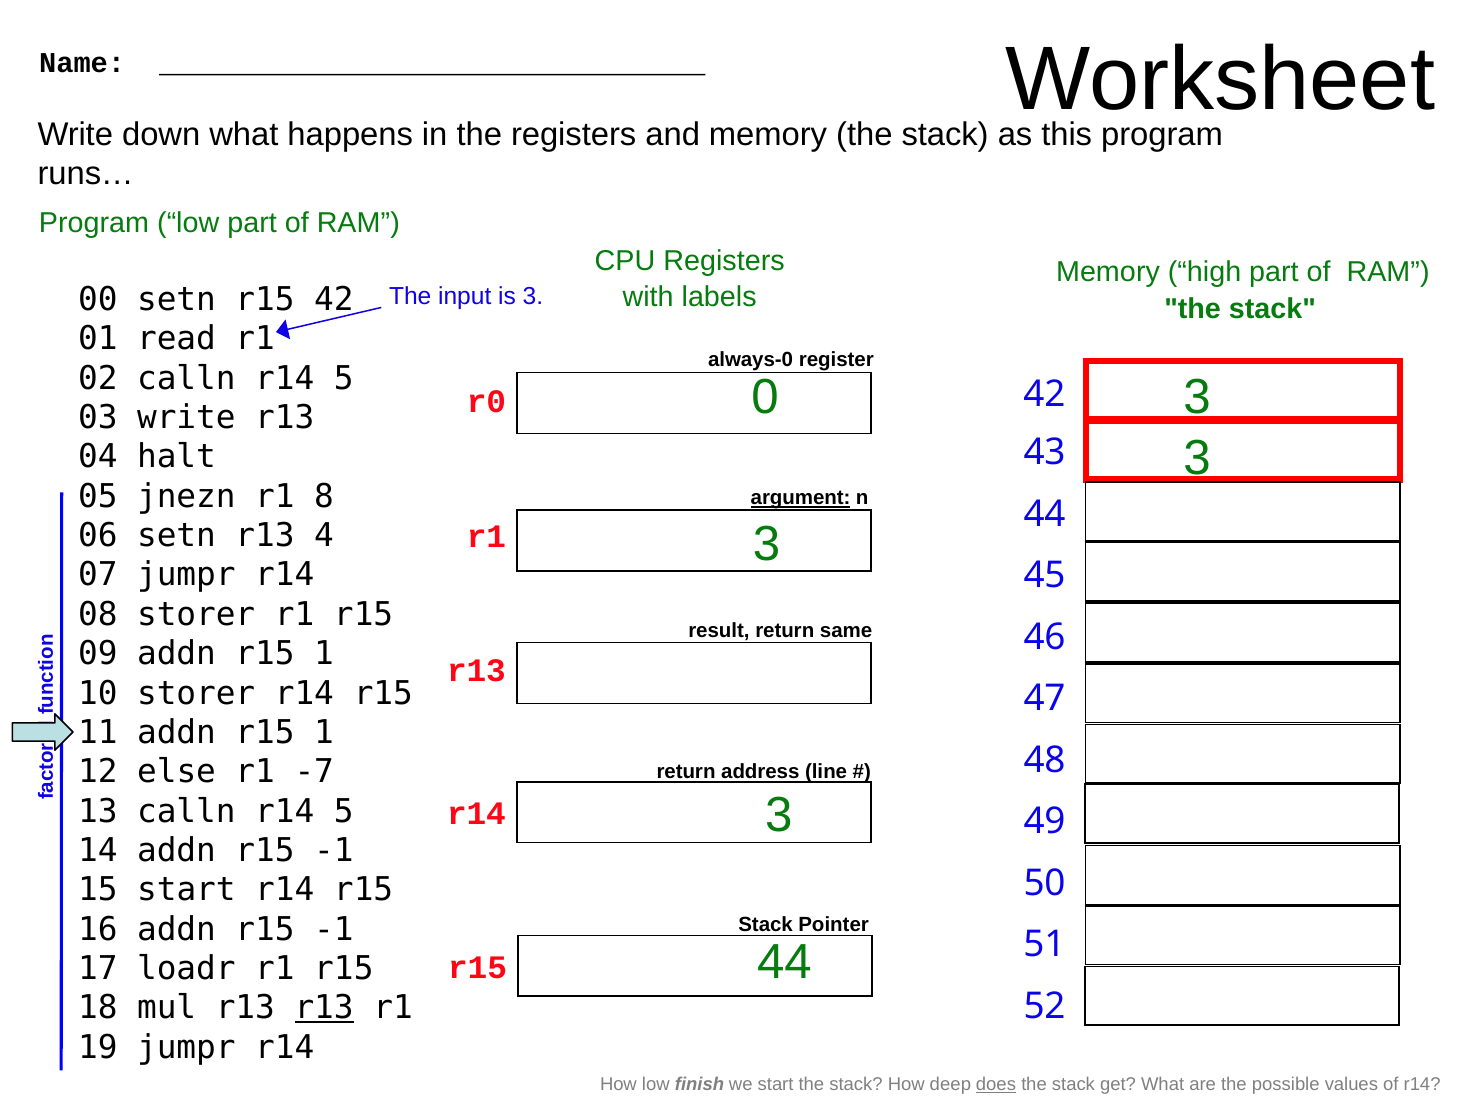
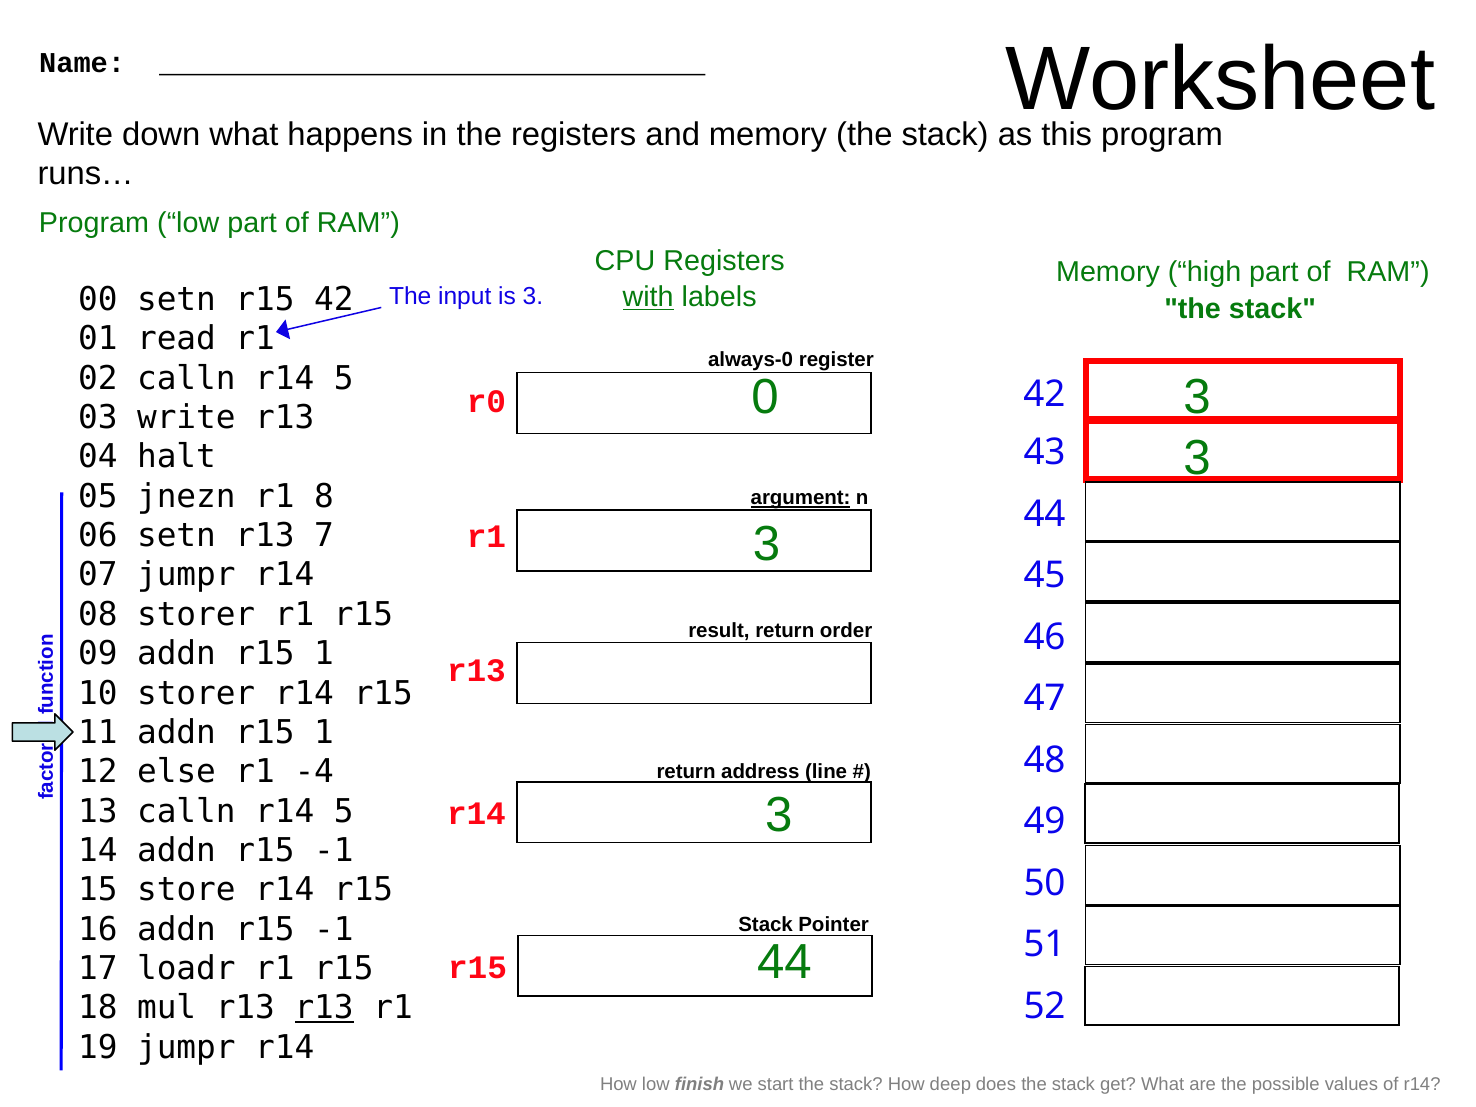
with underline: none -> present
4: 4 -> 7
same: same -> order
-7: -7 -> -4
15 start: start -> store
does underline: present -> none
